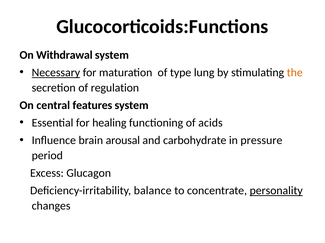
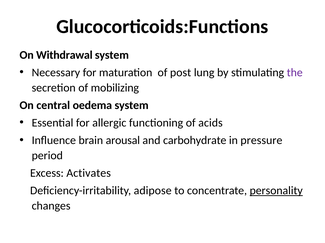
Necessary underline: present -> none
type: type -> post
the colour: orange -> purple
regulation: regulation -> mobilizing
features: features -> oedema
healing: healing -> allergic
Glucagon: Glucagon -> Activates
balance: balance -> adipose
